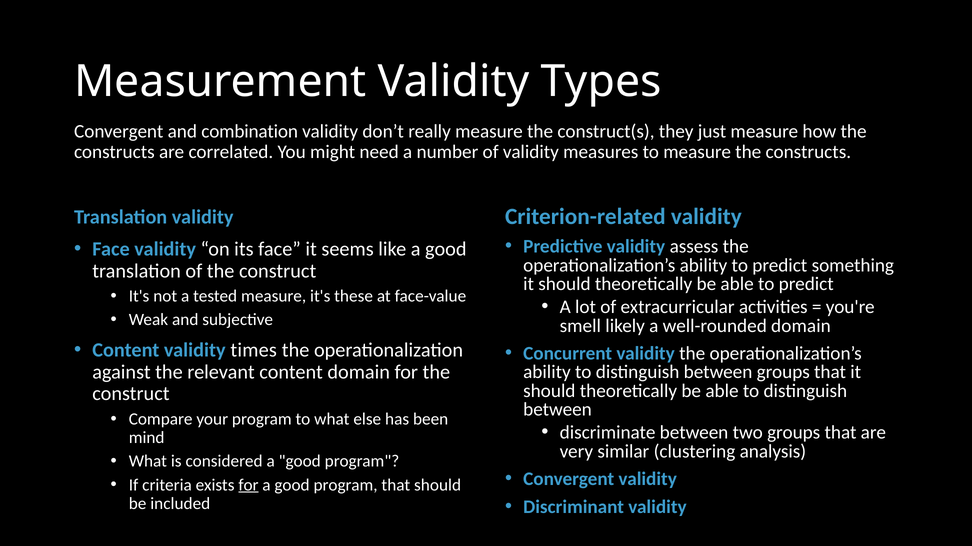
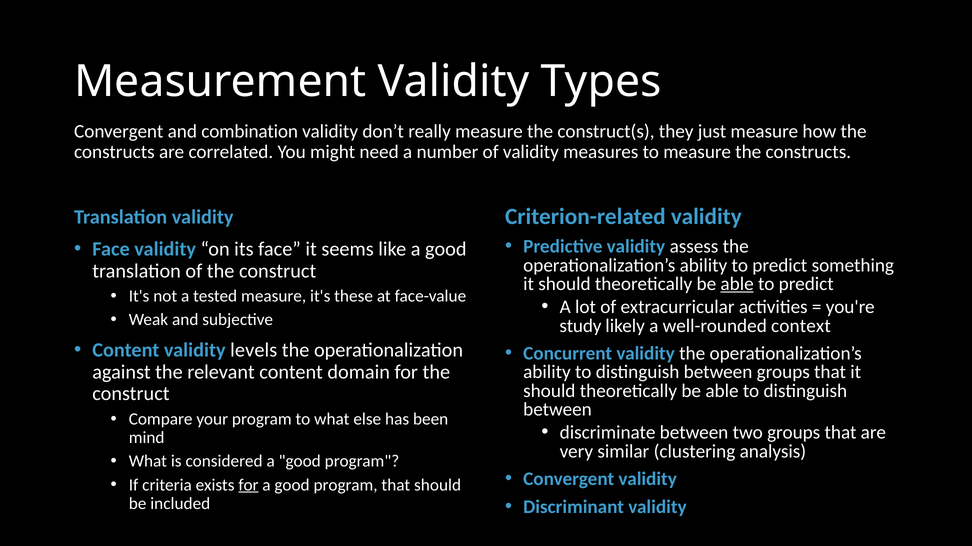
able at (737, 284) underline: none -> present
smell: smell -> study
well-rounded domain: domain -> context
times: times -> levels
